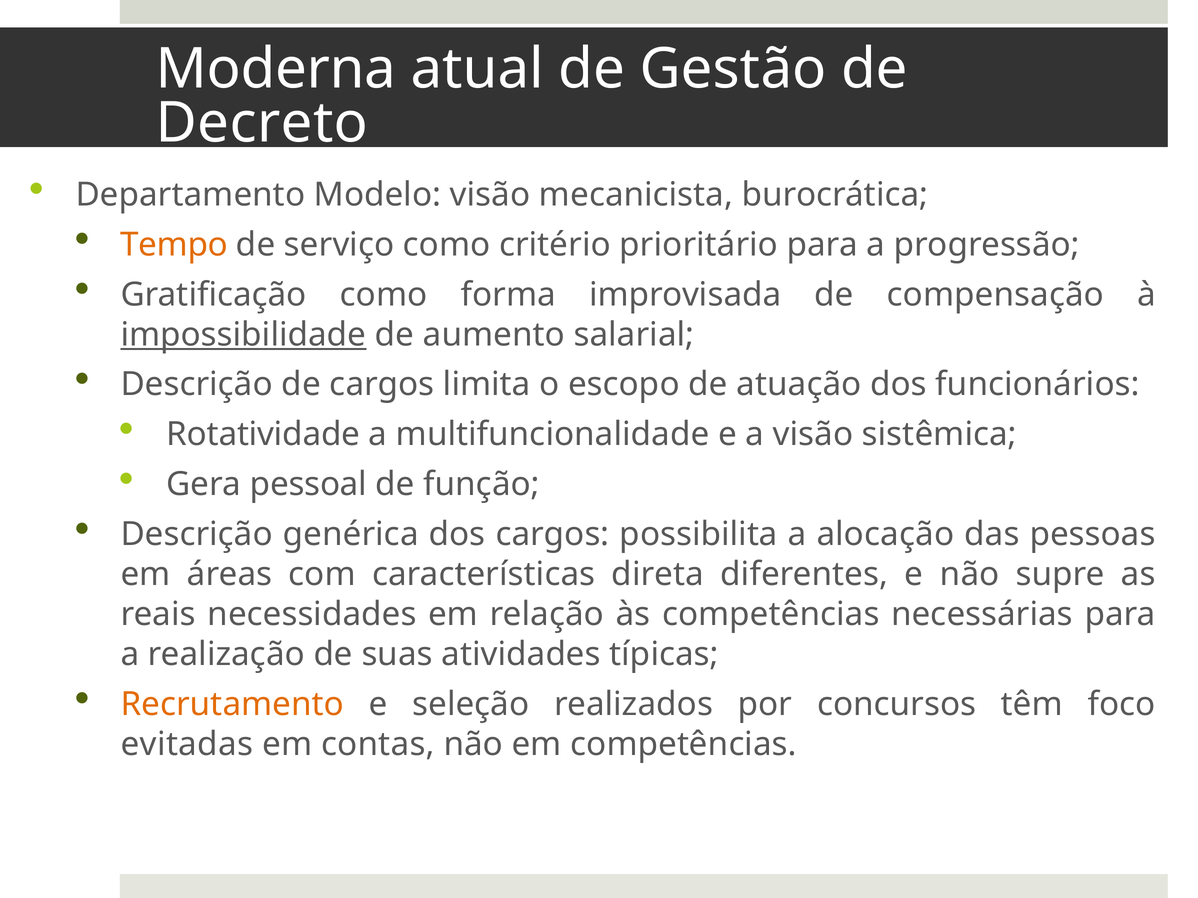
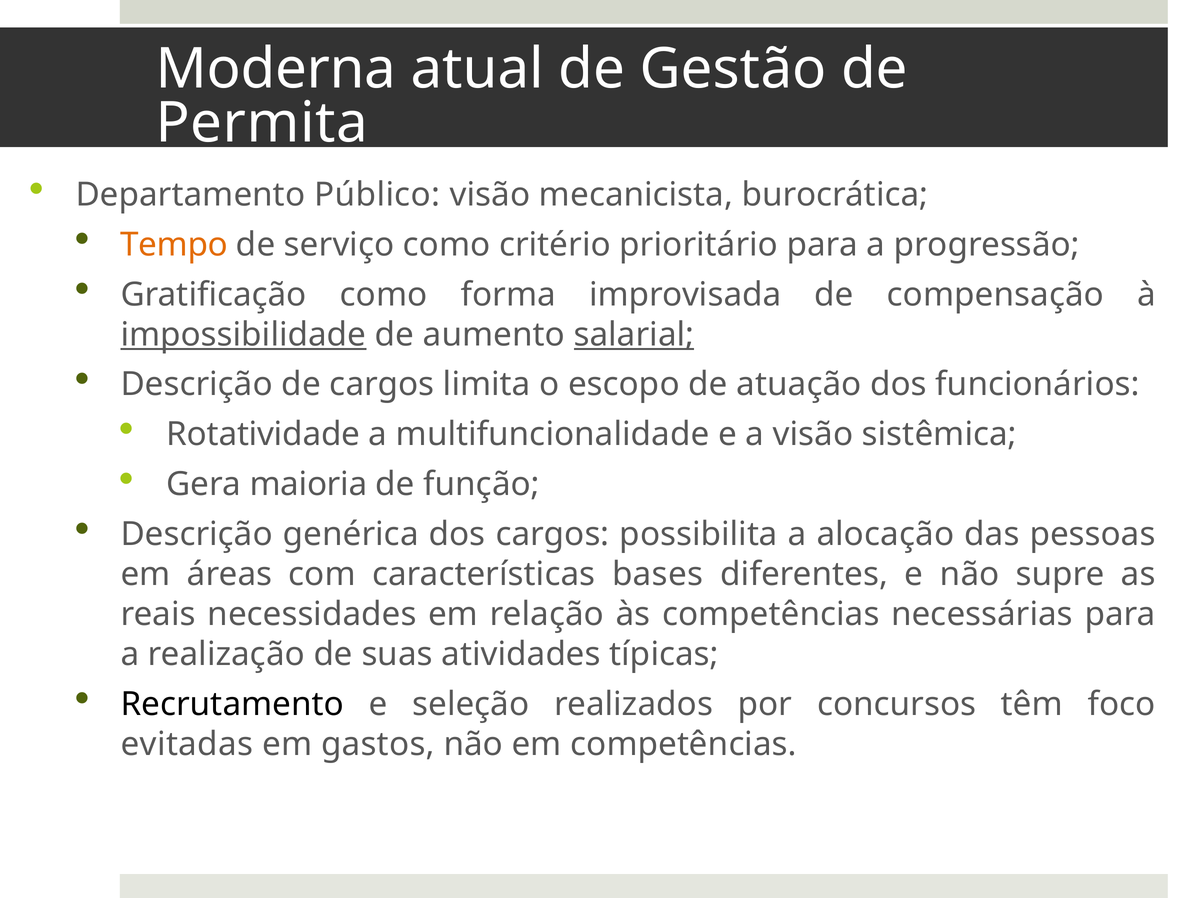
Decreto: Decreto -> Permita
Modelo: Modelo -> Público
salarial underline: none -> present
pessoal: pessoal -> maioria
direta: direta -> bases
Recrutamento colour: orange -> black
contas: contas -> gastos
